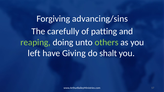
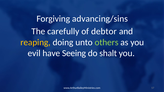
patting: patting -> debtor
reaping colour: light green -> yellow
left: left -> evil
Giving: Giving -> Seeing
